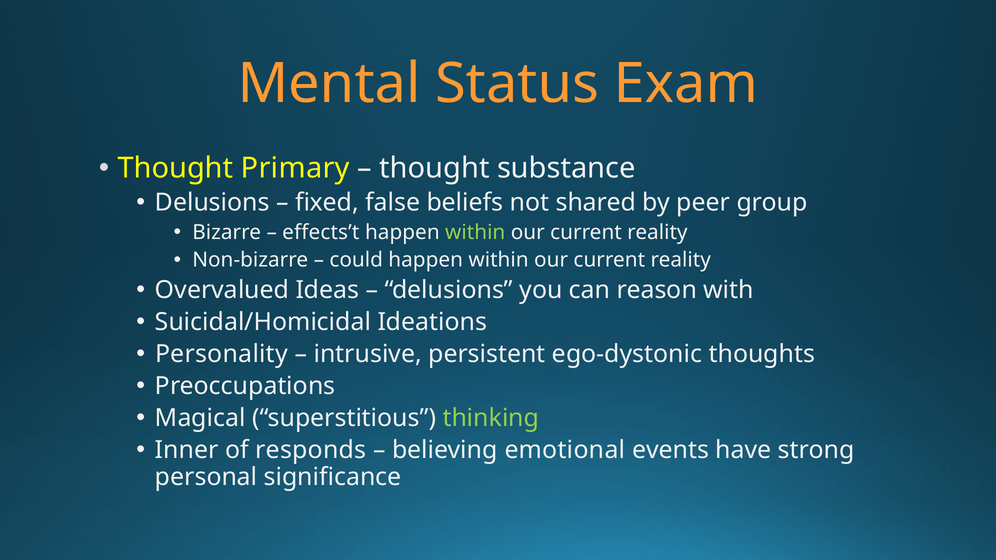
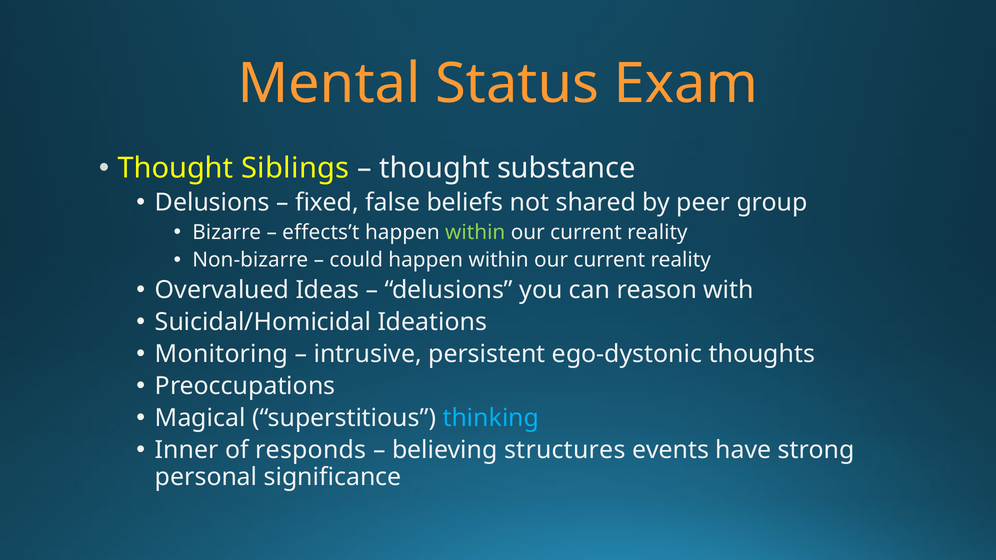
Primary: Primary -> Siblings
Personality: Personality -> Monitoring
thinking colour: light green -> light blue
emotional: emotional -> structures
